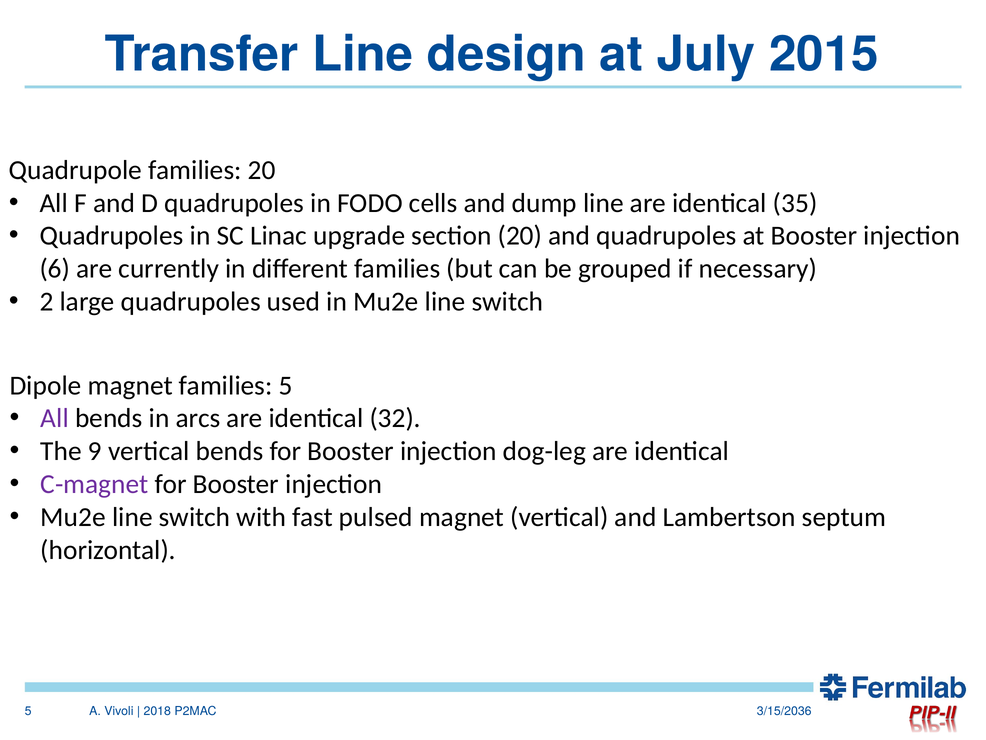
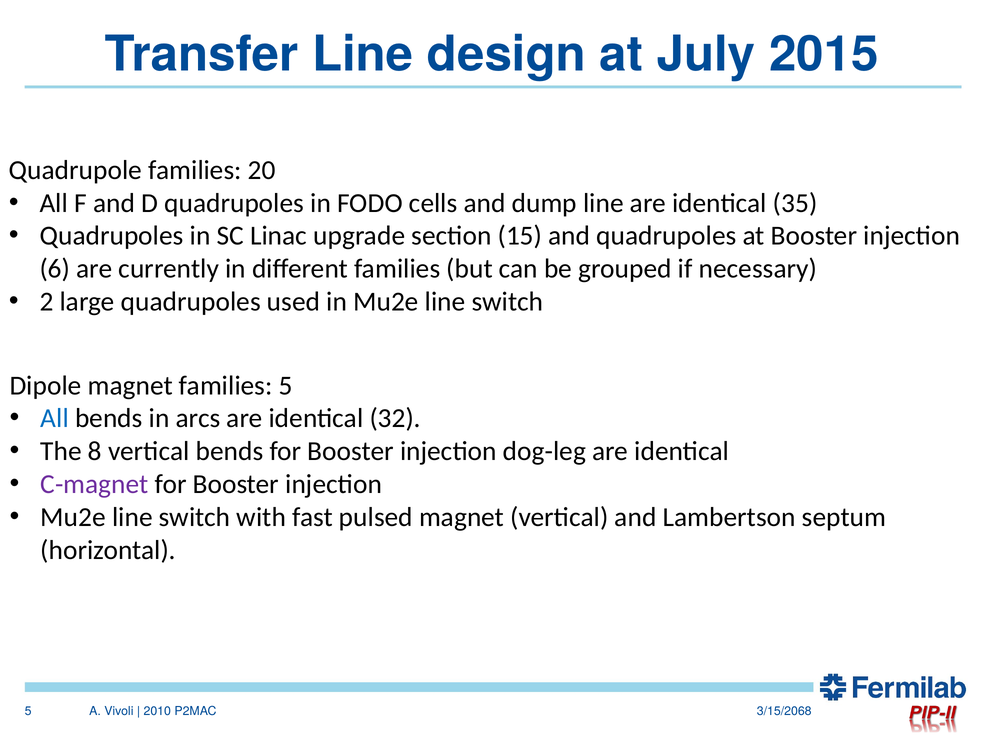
section 20: 20 -> 15
All at (55, 418) colour: purple -> blue
9: 9 -> 8
2018: 2018 -> 2010
3/15/2036: 3/15/2036 -> 3/15/2068
